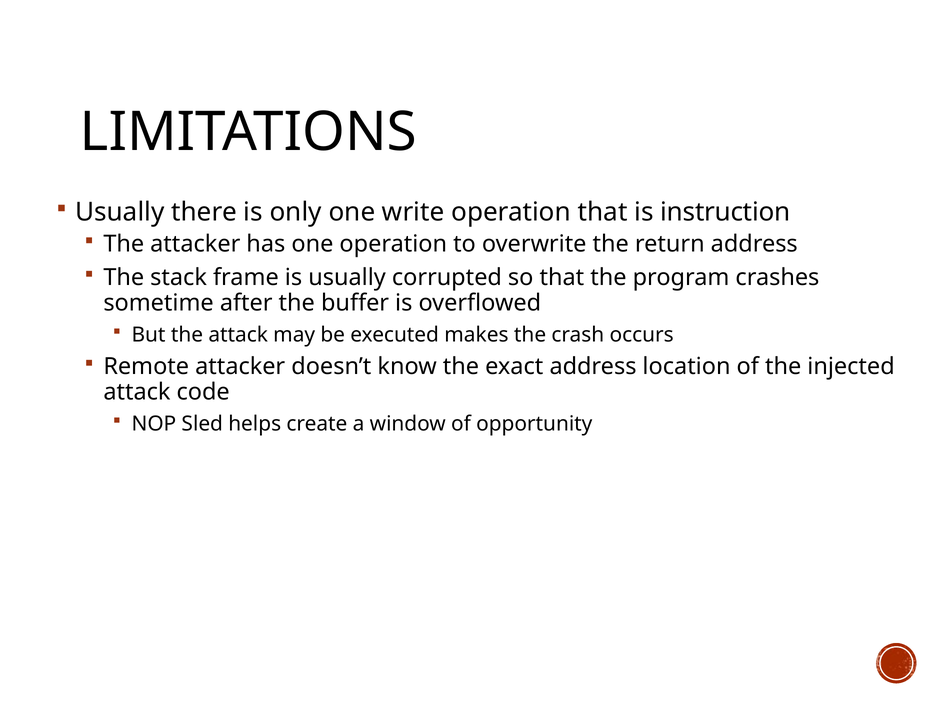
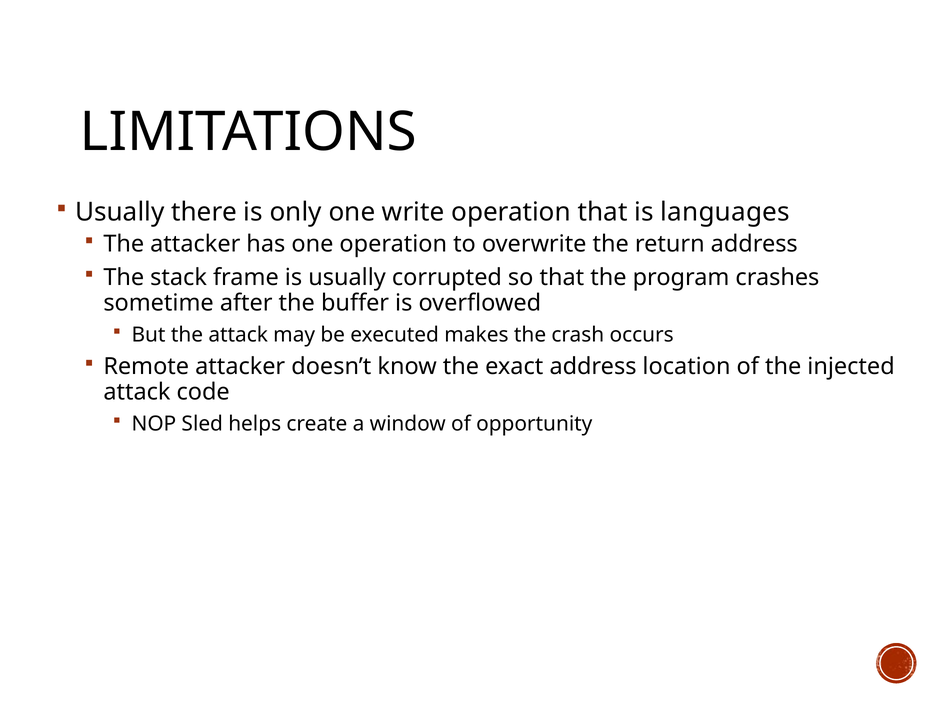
instruction: instruction -> languages
